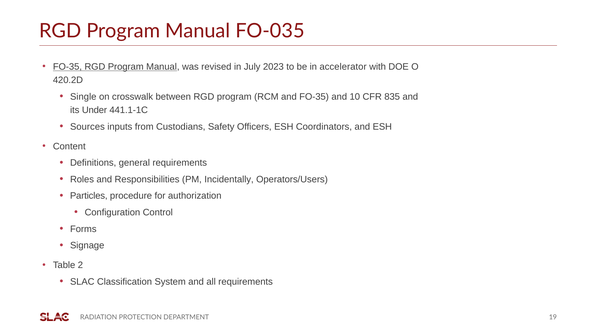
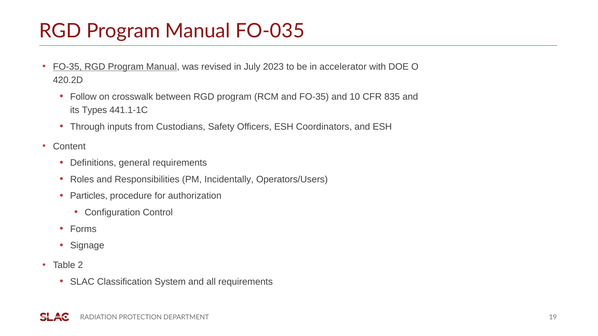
Single: Single -> Follow
Under: Under -> Types
Sources: Sources -> Through
